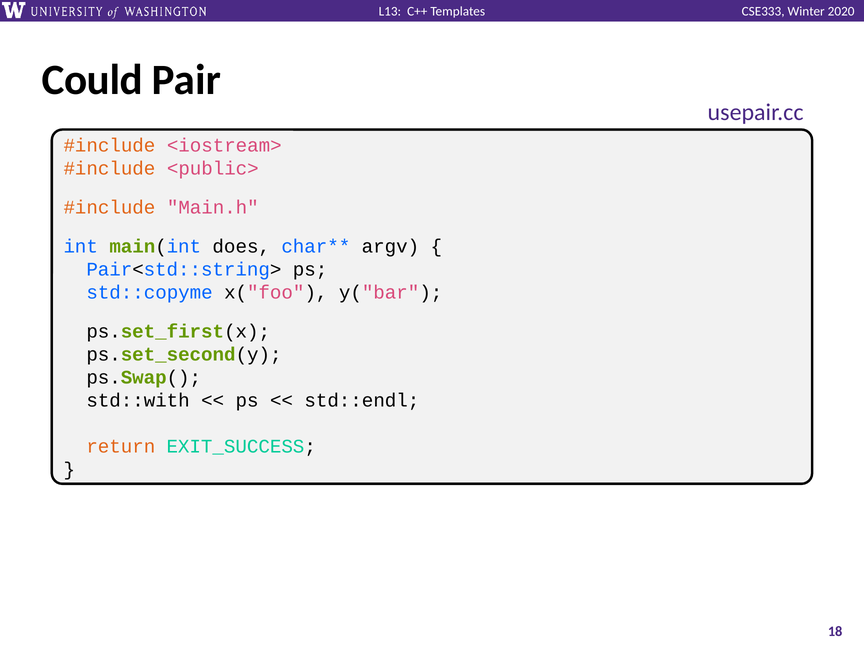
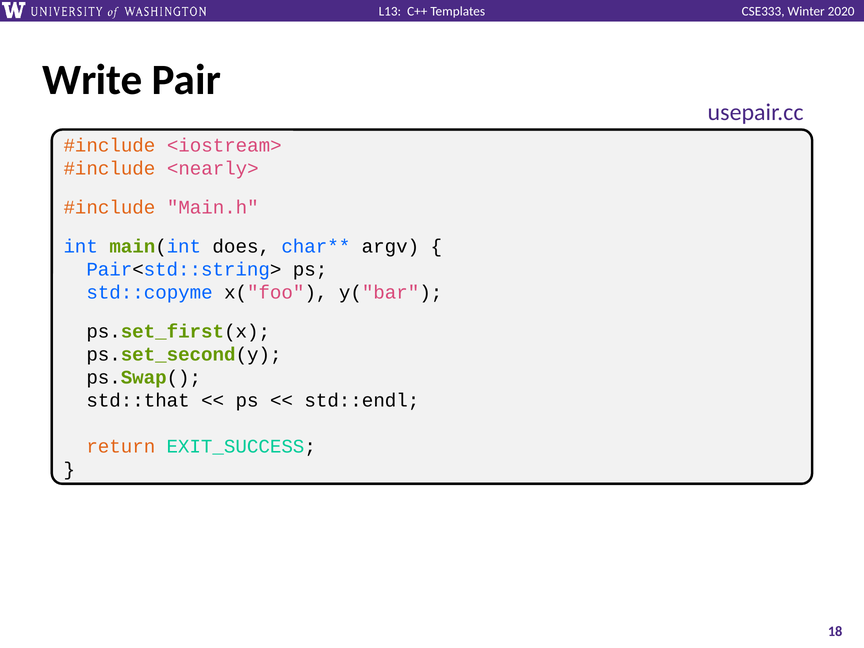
Could: Could -> Write
<public>: <public> -> <nearly>
std::with: std::with -> std::that
